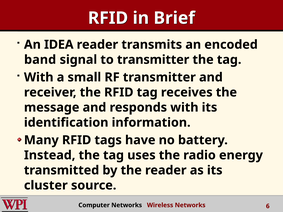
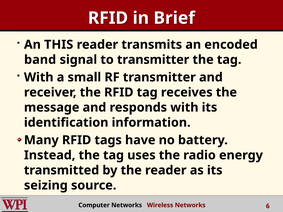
IDEA: IDEA -> THIS
cluster: cluster -> seizing
